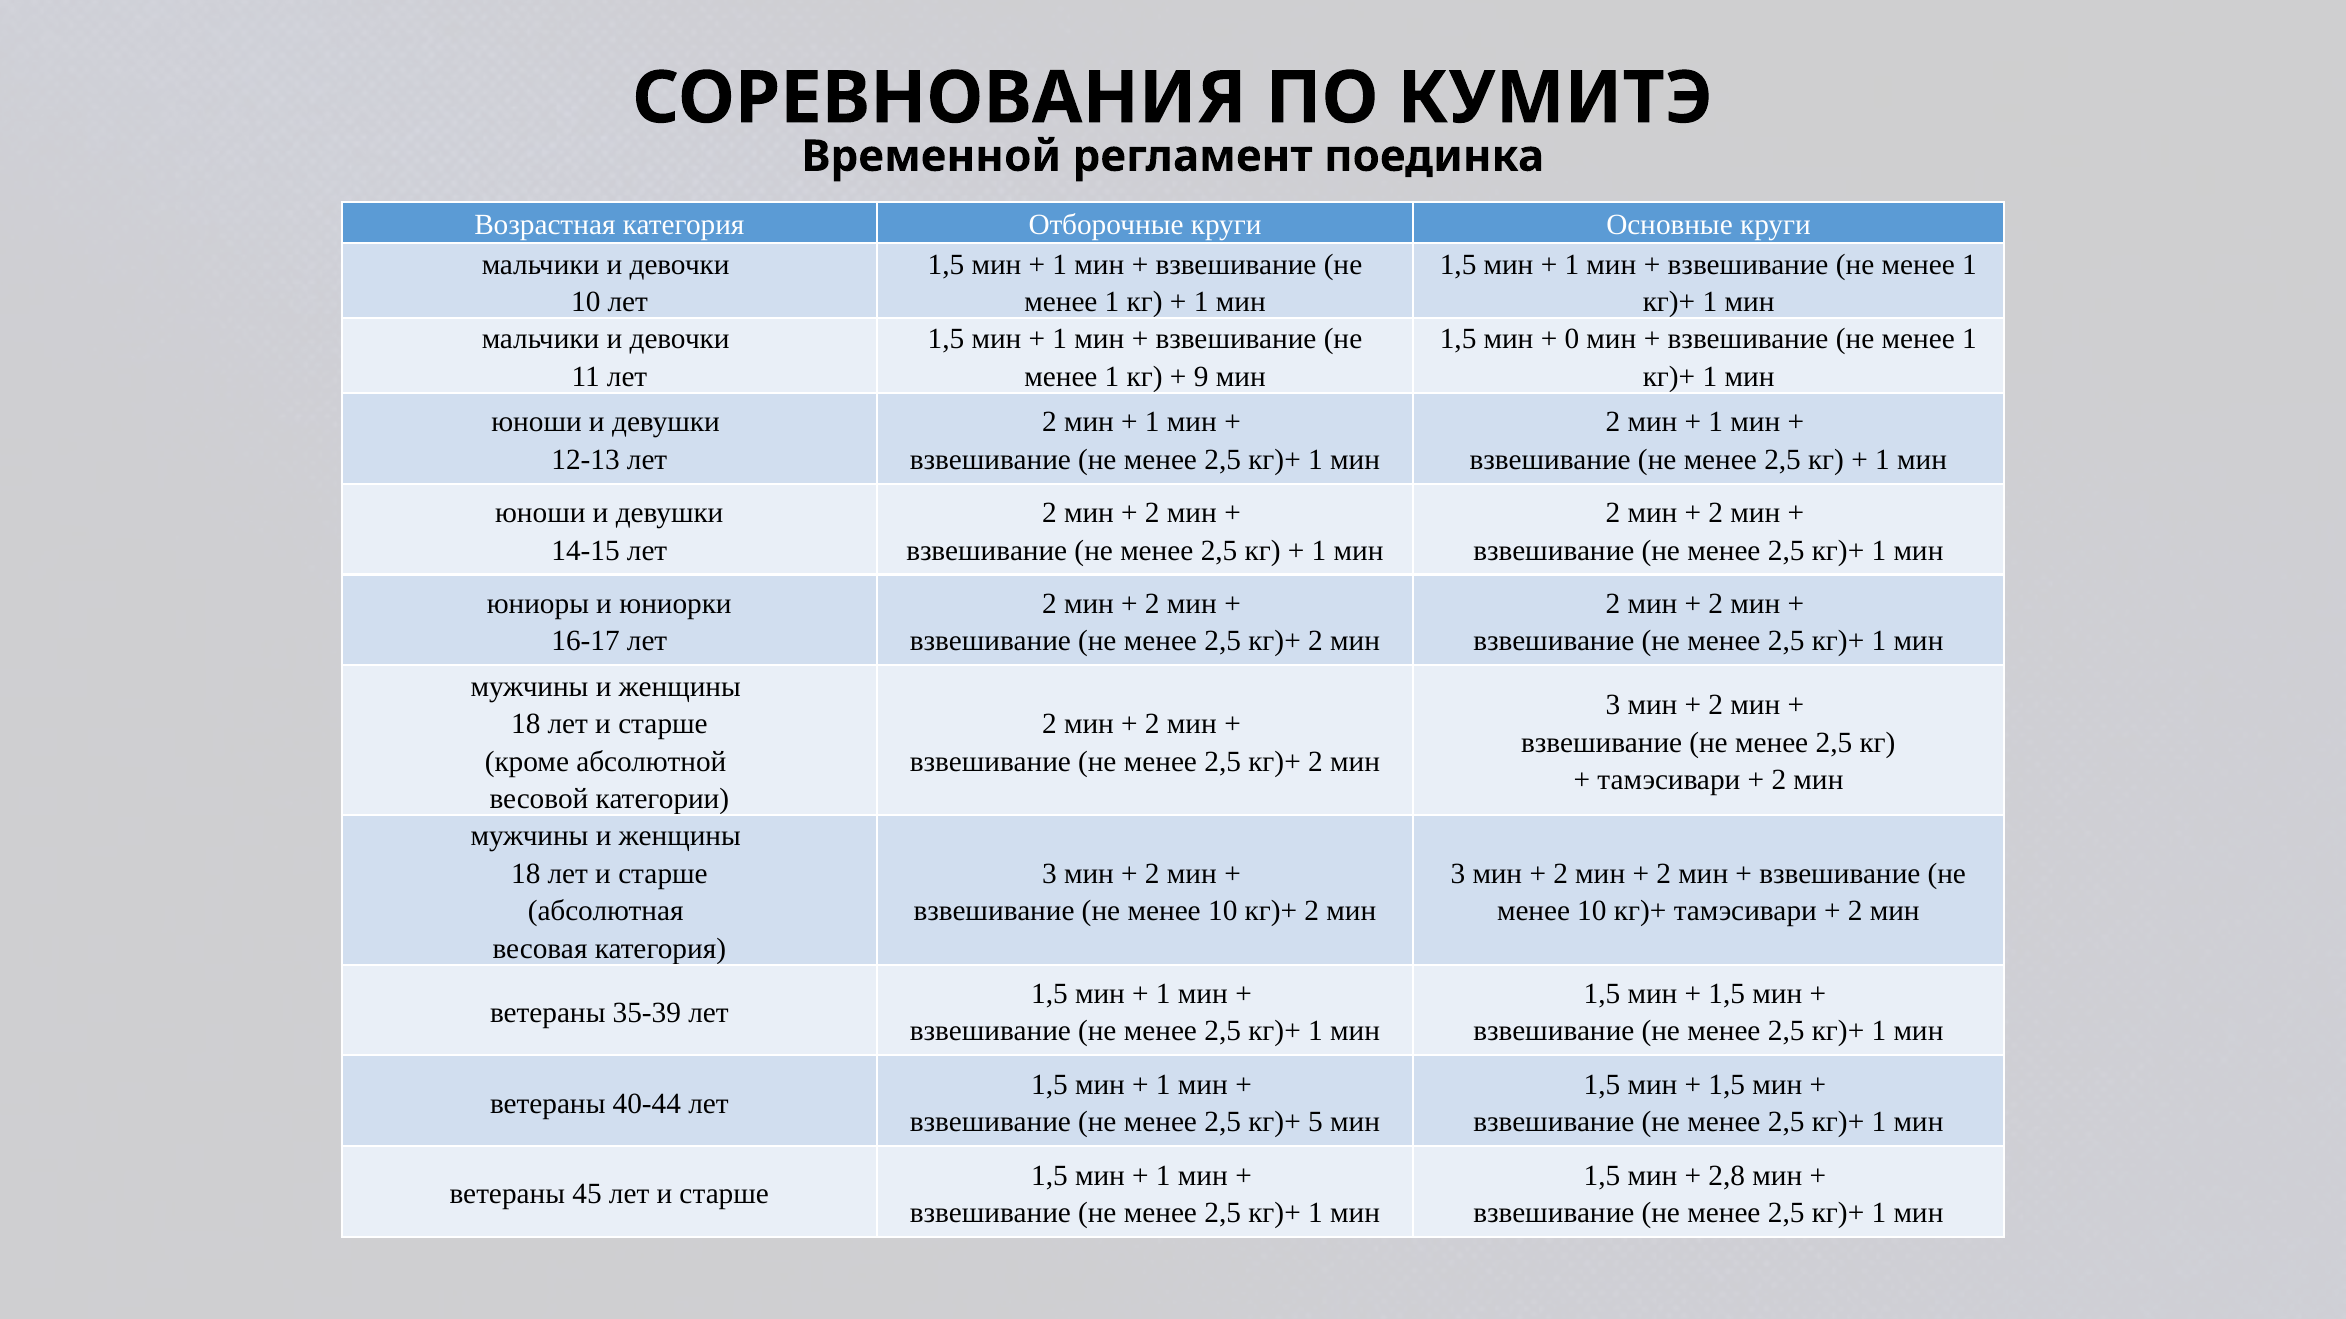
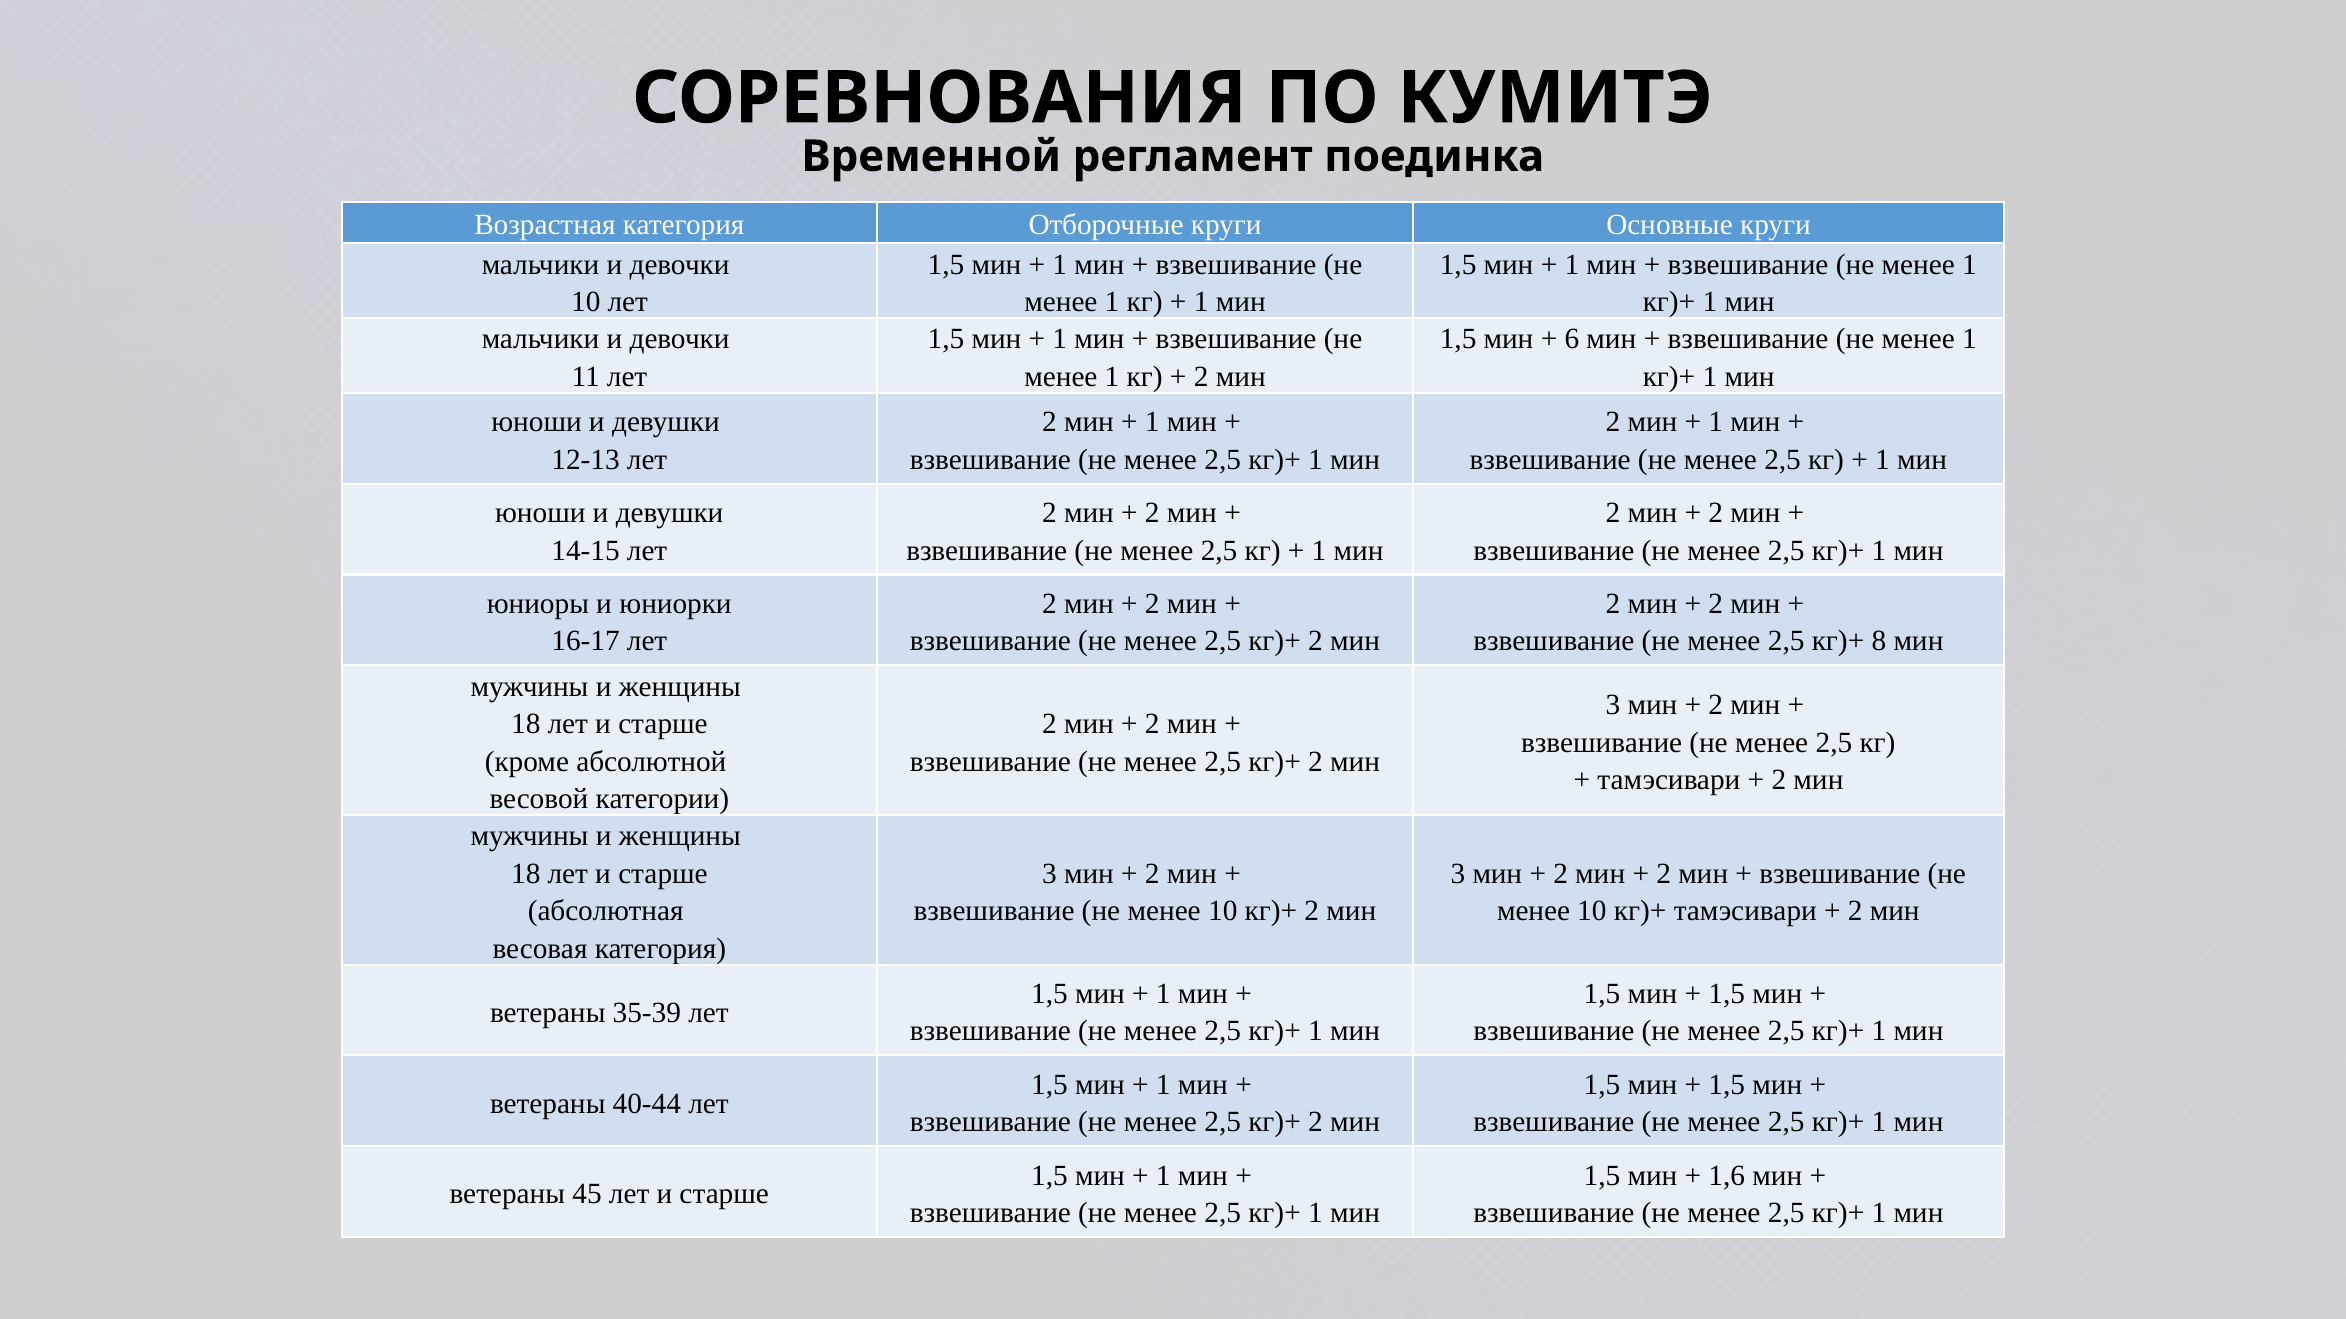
0: 0 -> 6
9 at (1201, 377): 9 -> 2
1 at (1879, 641): 1 -> 8
5 at (1315, 1123): 5 -> 2
2,8: 2,8 -> 1,6
